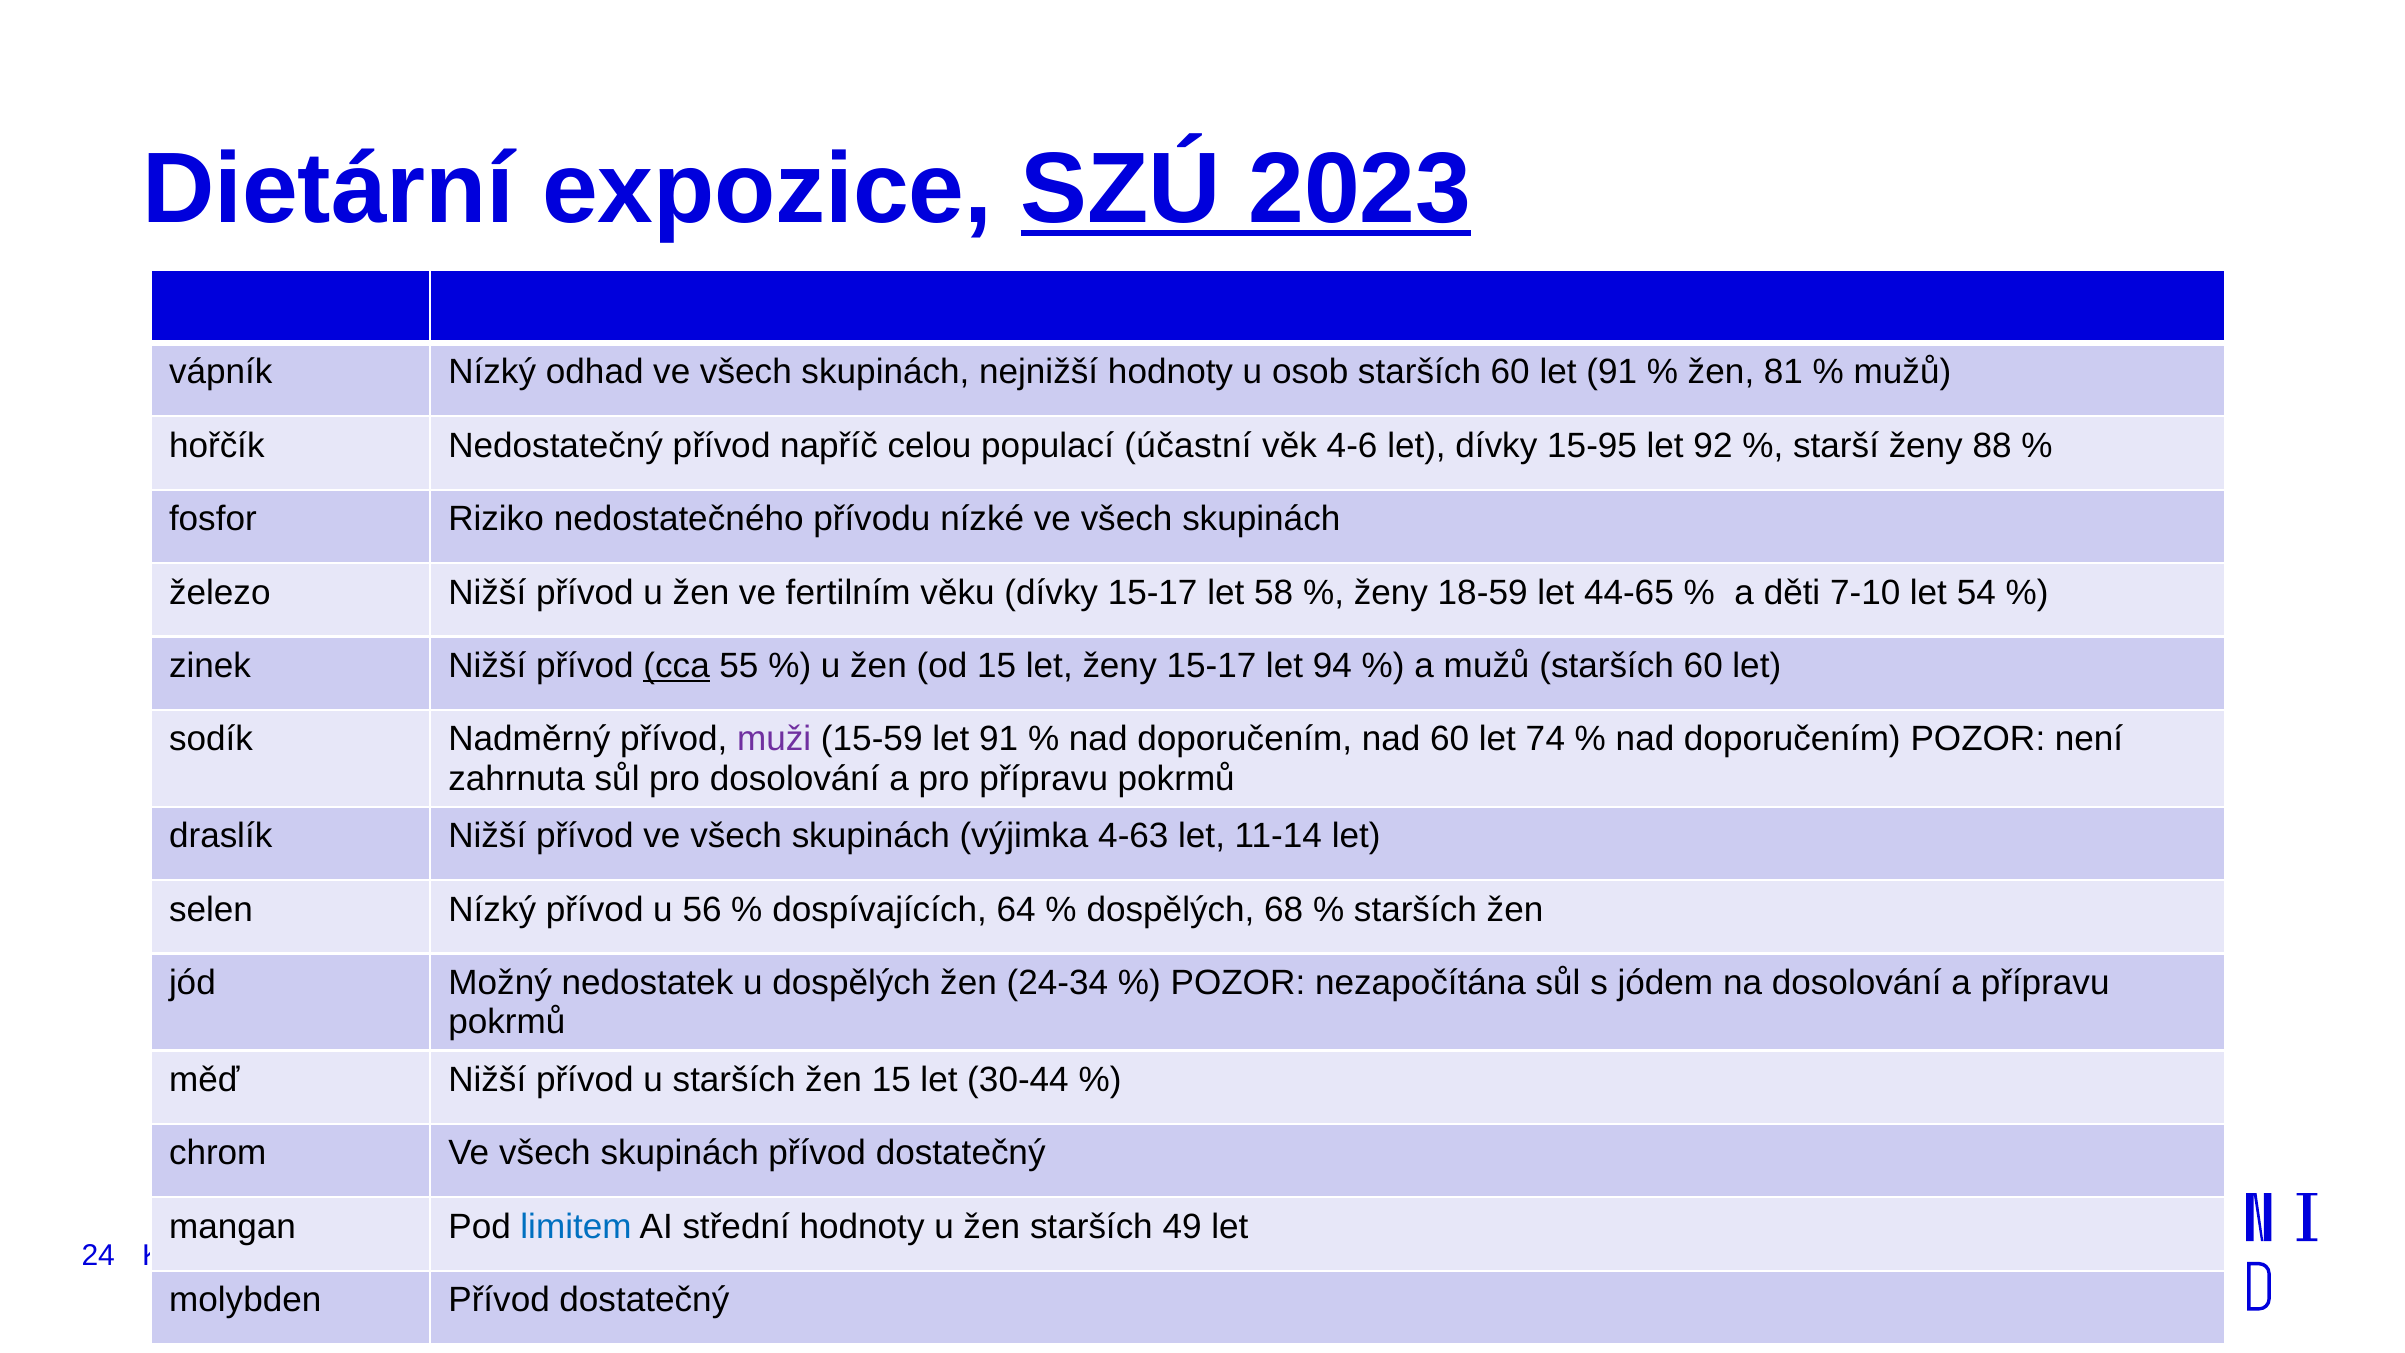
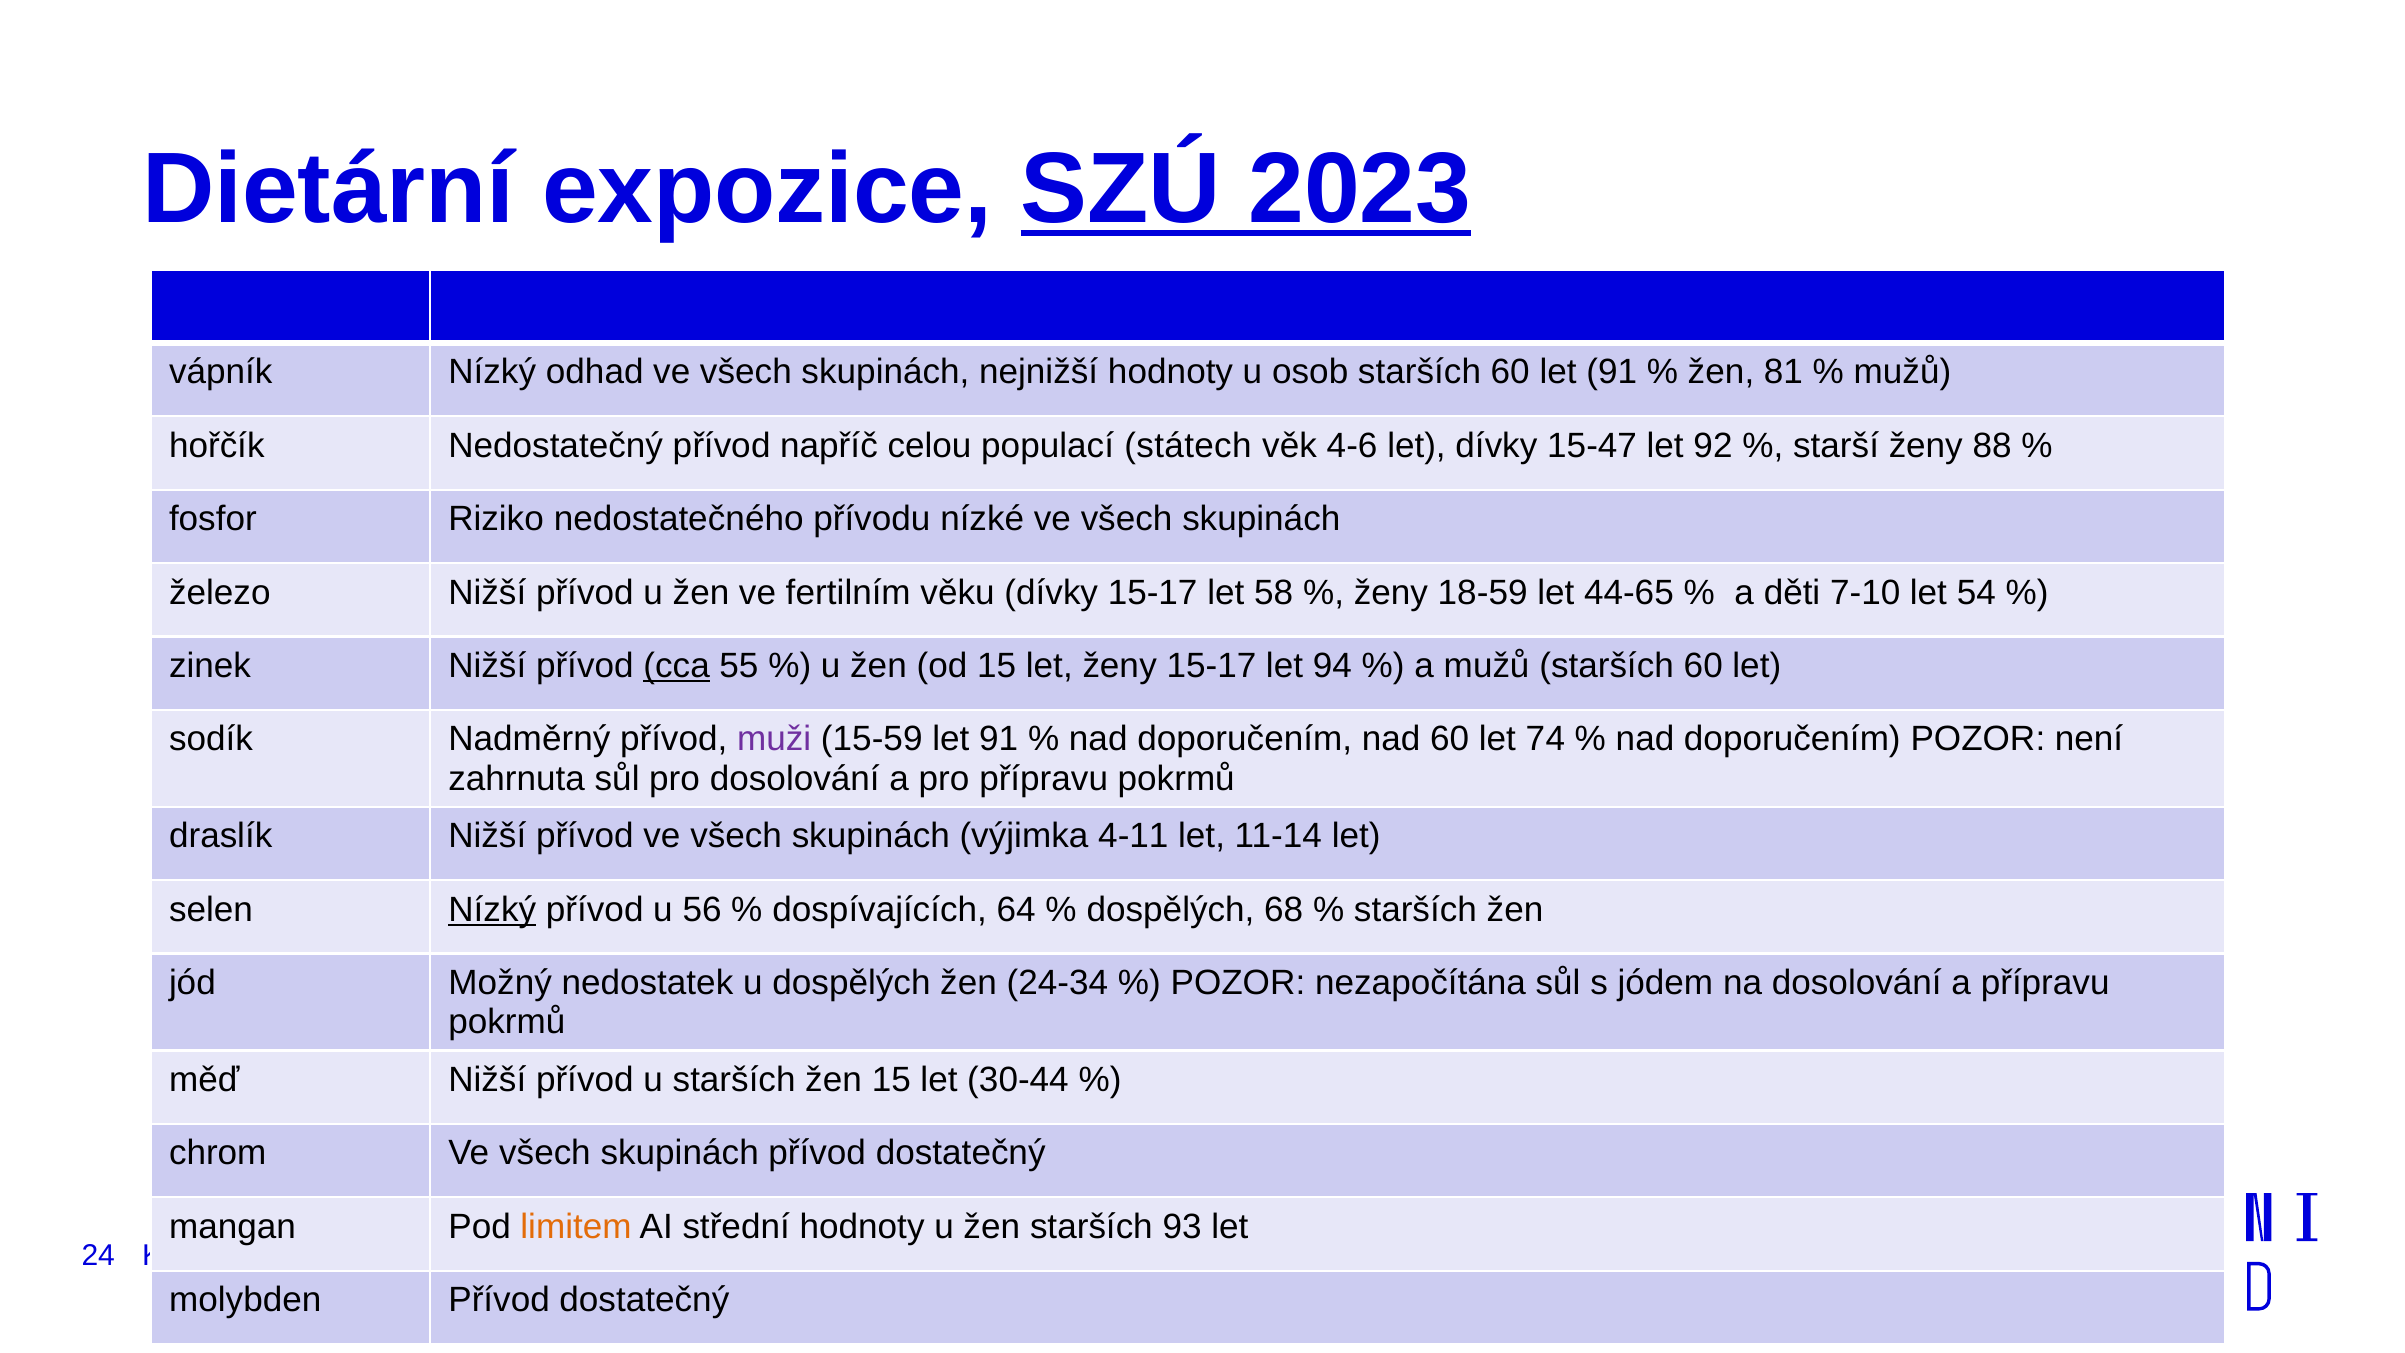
účastní: účastní -> státech
15-95: 15-95 -> 15-47
4-63: 4-63 -> 4-11
Nízký at (492, 909) underline: none -> present
limitem colour: blue -> orange
49: 49 -> 93
